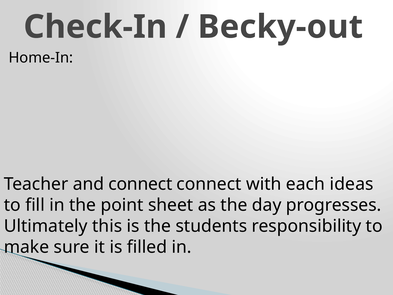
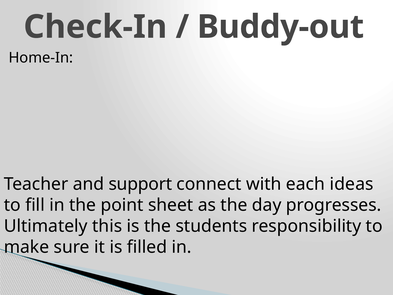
Becky-out: Becky-out -> Buddy-out
and connect: connect -> support
